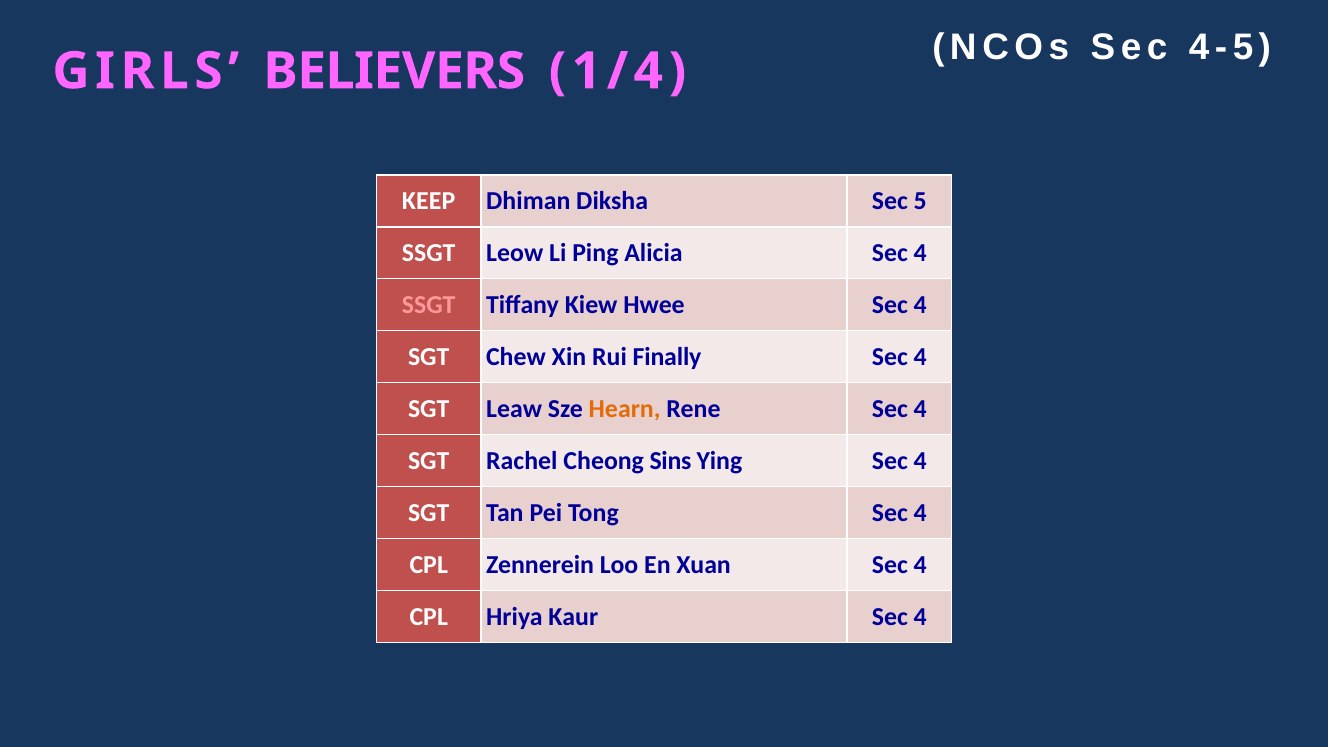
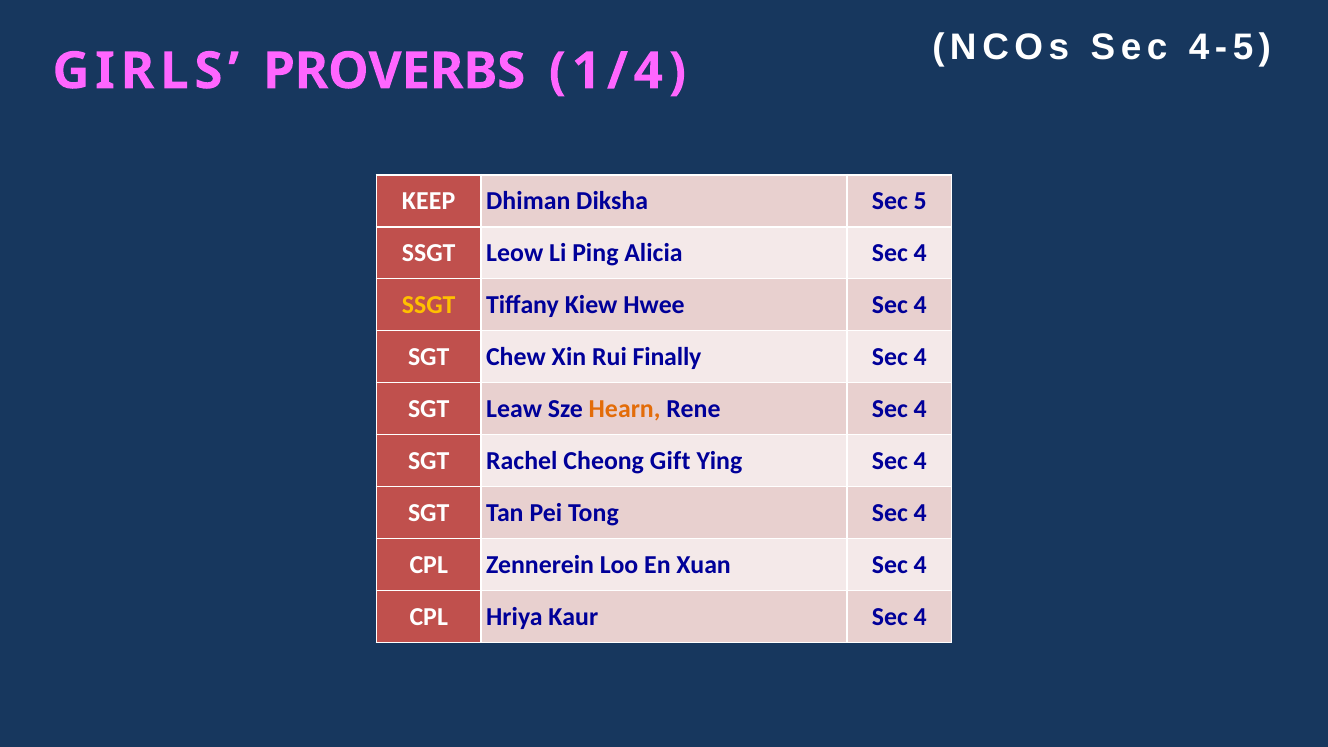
BELIEVERS: BELIEVERS -> PROVERBS
SSGT at (429, 305) colour: pink -> yellow
Sins: Sins -> Gift
